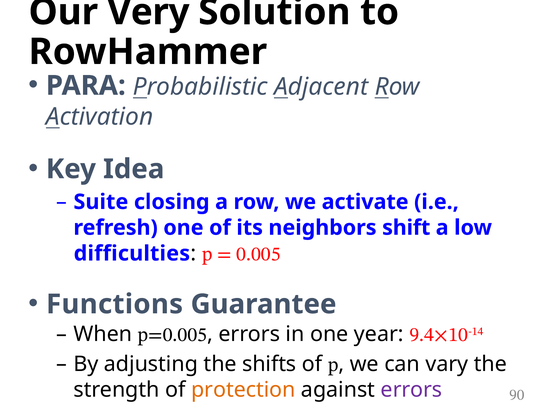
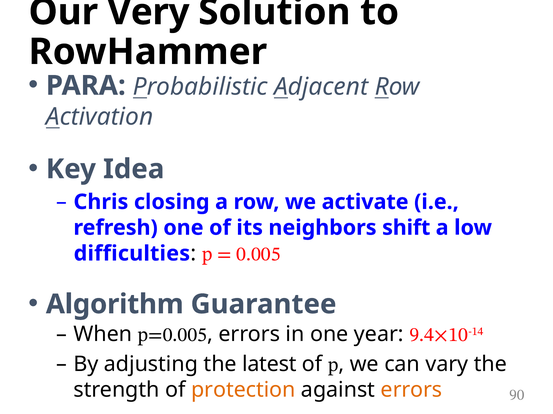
Suite: Suite -> Chris
Functions: Functions -> Algorithm
shifts: shifts -> latest
errors at (411, 391) colour: purple -> orange
